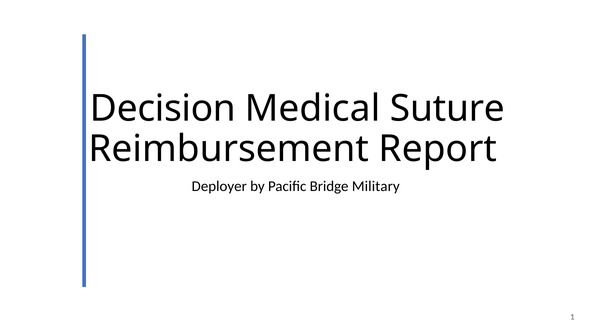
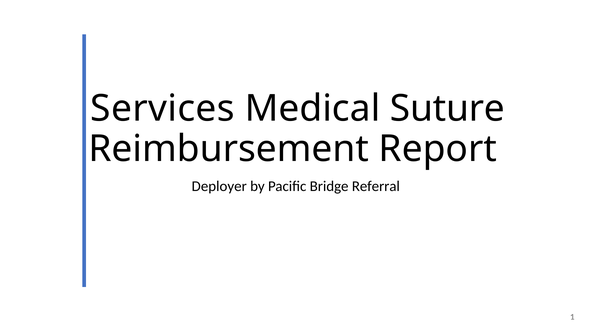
Decision: Decision -> Services
Military: Military -> Referral
